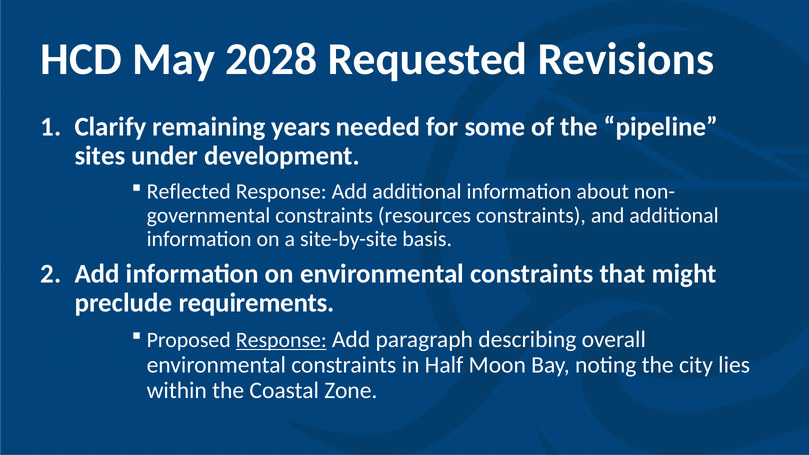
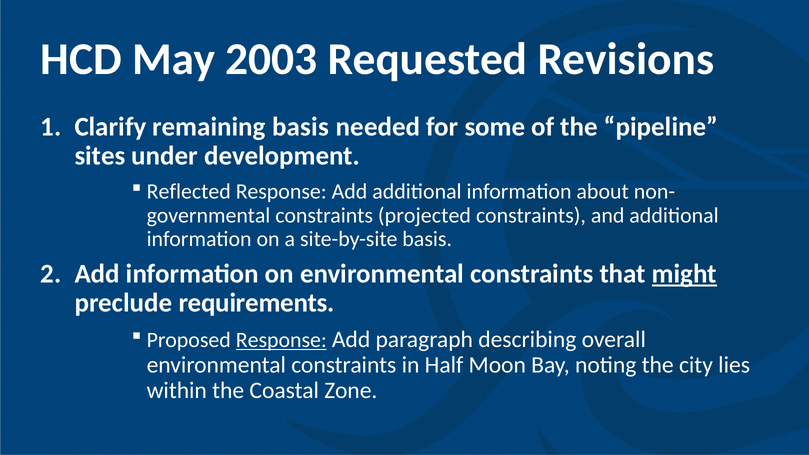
2028: 2028 -> 2003
remaining years: years -> basis
resources: resources -> projected
might underline: none -> present
